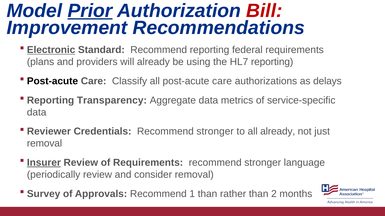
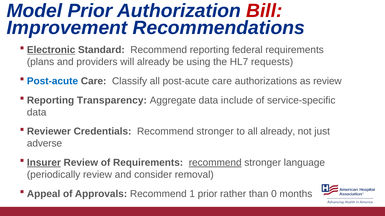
Prior at (90, 11) underline: present -> none
HL7 reporting: reporting -> requests
Post-acute at (52, 81) colour: black -> blue
as delays: delays -> review
metrics: metrics -> include
removal at (44, 144): removal -> adverse
recommend at (215, 163) underline: none -> present
Survey: Survey -> Appeal
1 than: than -> prior
2: 2 -> 0
